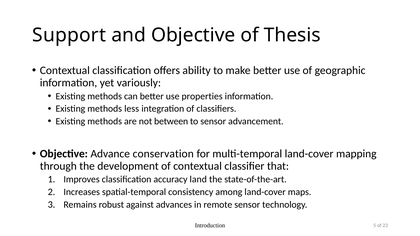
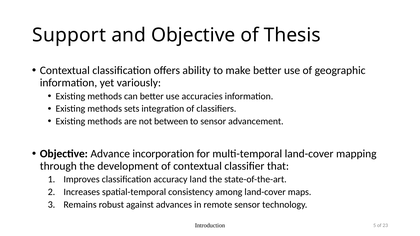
properties: properties -> accuracies
less: less -> sets
conservation: conservation -> incorporation
